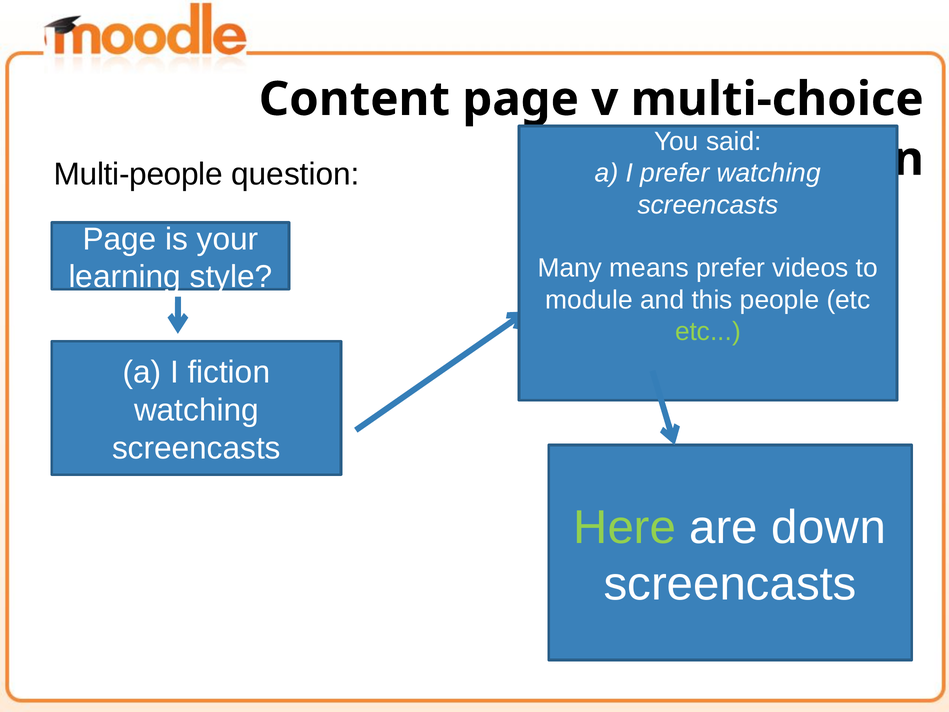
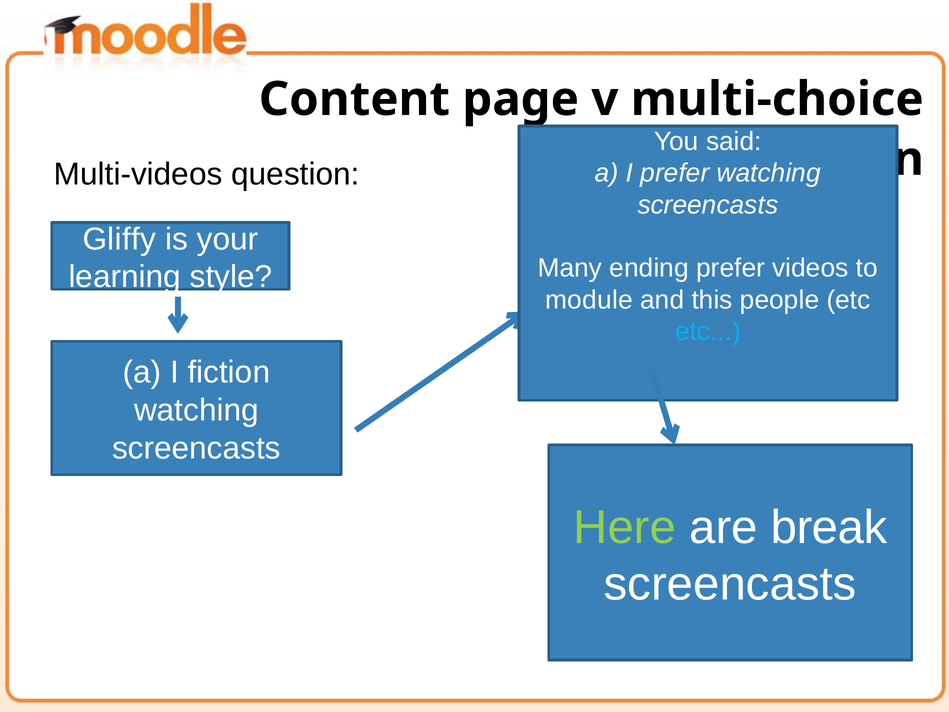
Multi-people: Multi-people -> Multi-videos
Page at (120, 239): Page -> Gliffy
means: means -> ending
etc at (708, 331) colour: light green -> light blue
down: down -> break
